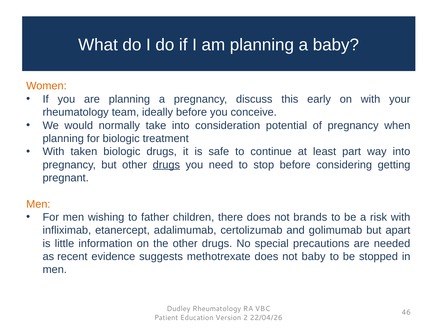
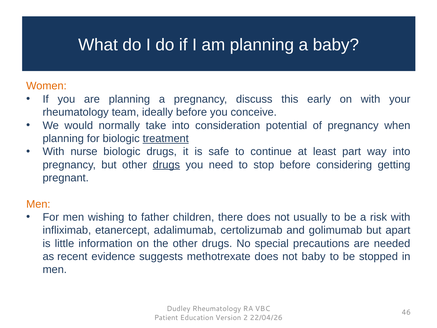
treatment underline: none -> present
taken: taken -> nurse
brands: brands -> usually
